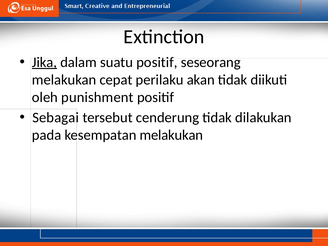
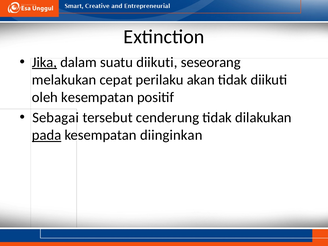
suatu positif: positif -> diikuti
oleh punishment: punishment -> kesempatan
pada underline: none -> present
kesempatan melakukan: melakukan -> diinginkan
